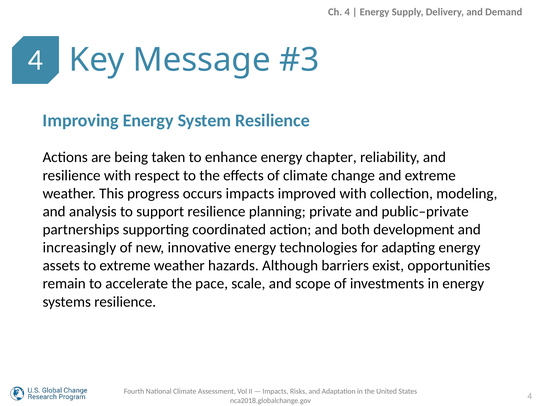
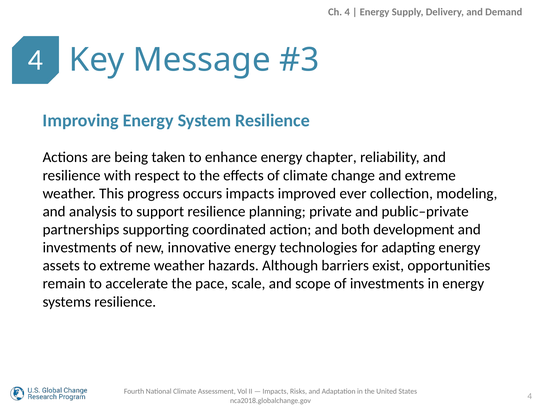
improved with: with -> ever
increasingly at (79, 247): increasingly -> investments
